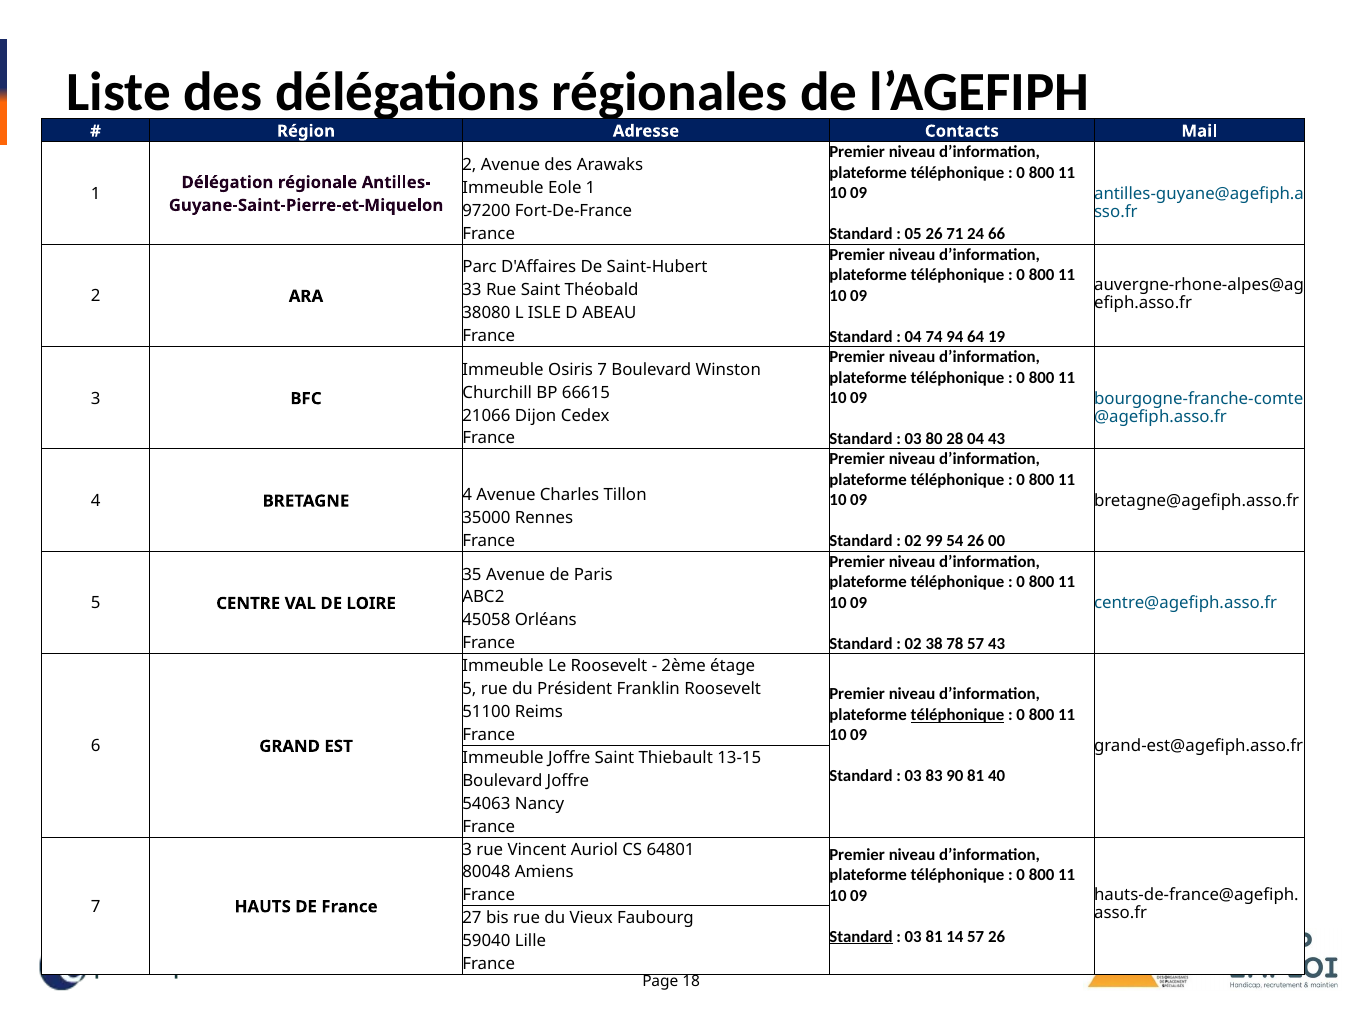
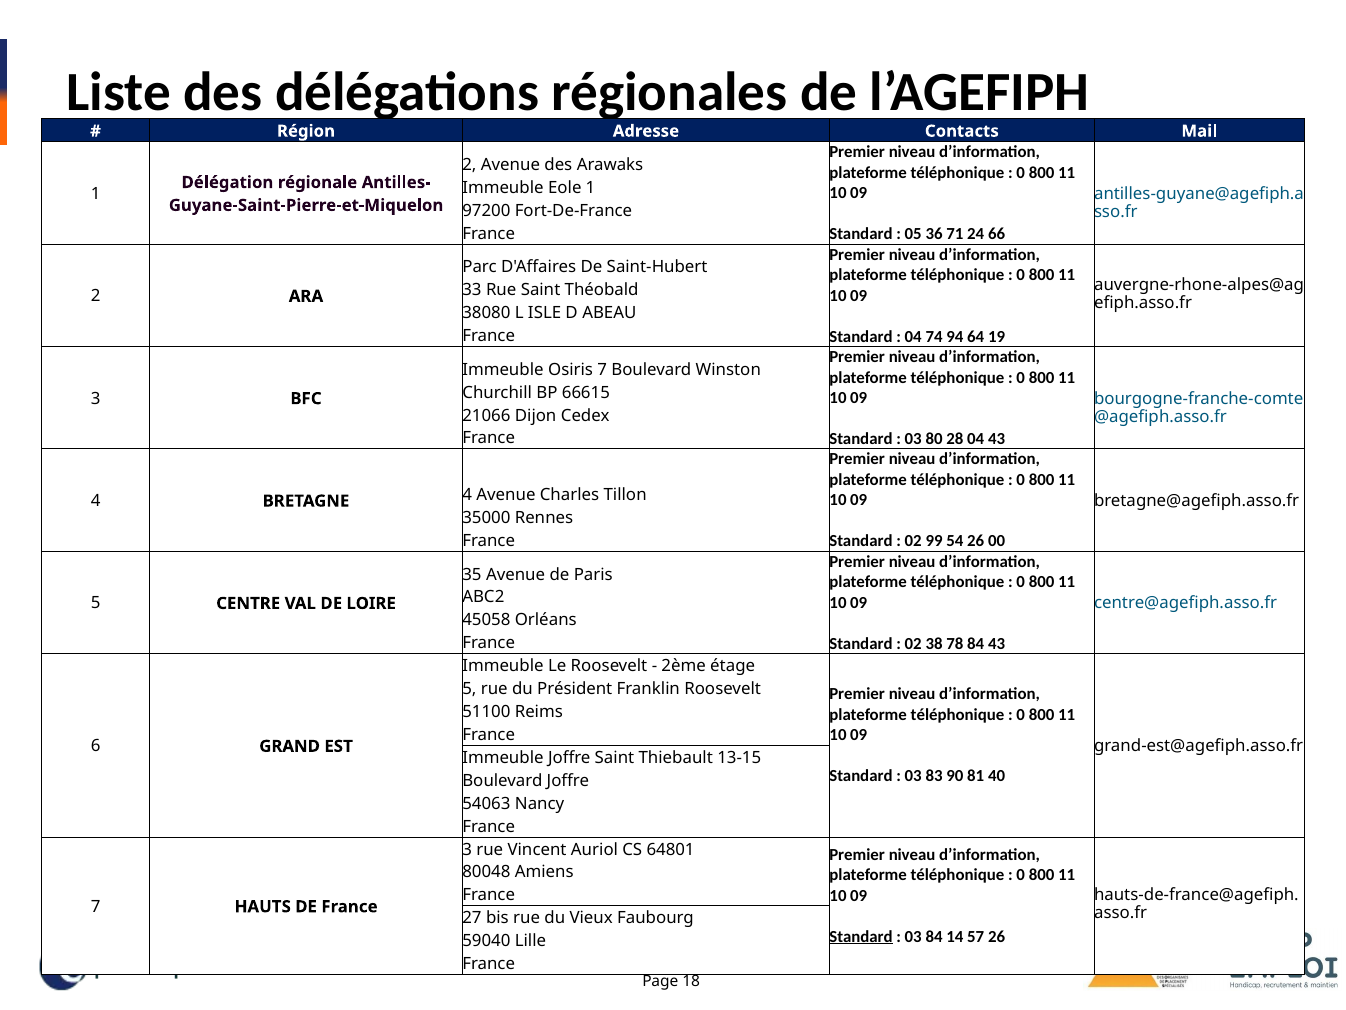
05 26: 26 -> 36
78 57: 57 -> 84
téléphonique at (958, 714) underline: present -> none
03 81: 81 -> 84
